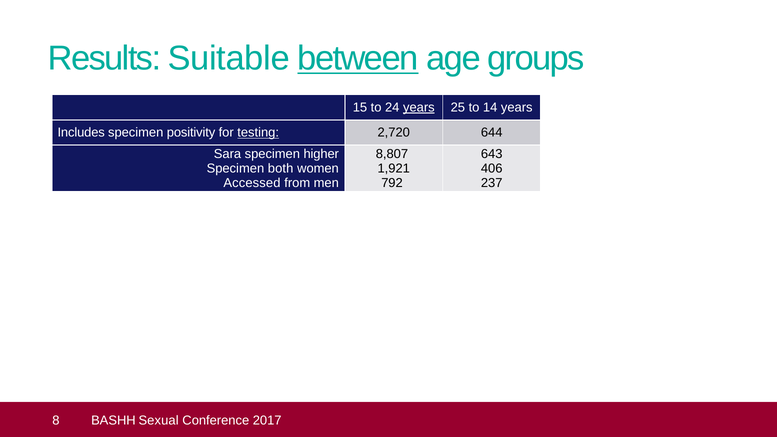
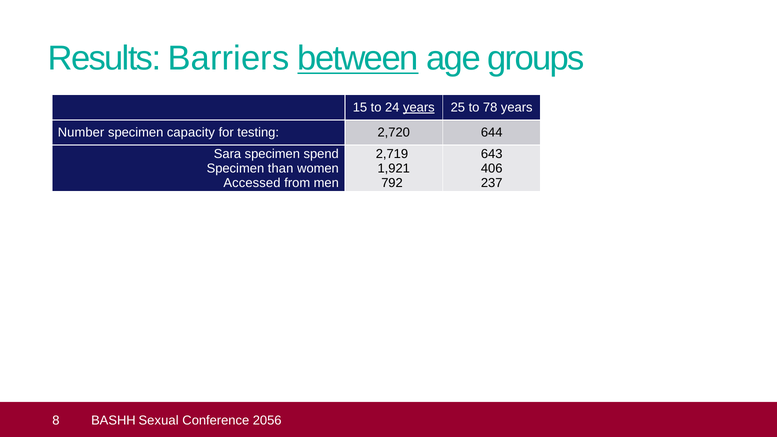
Suitable: Suitable -> Barriers
14: 14 -> 78
Includes: Includes -> Number
positivity: positivity -> capacity
testing underline: present -> none
higher: higher -> spend
8,807: 8,807 -> 2,719
both: both -> than
2017: 2017 -> 2056
